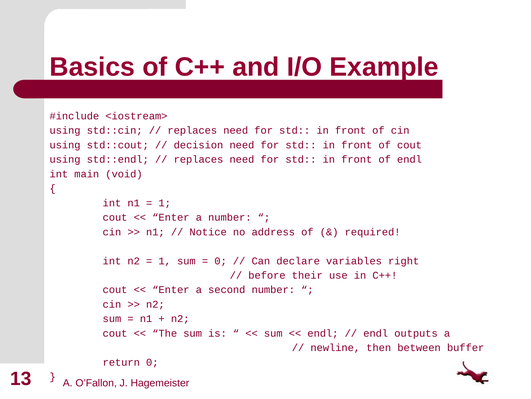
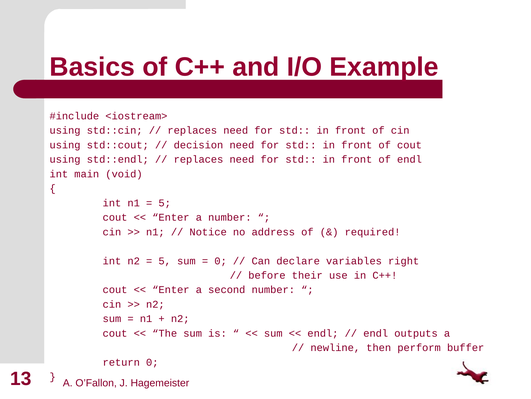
1 at (165, 203): 1 -> 5
1 at (165, 260): 1 -> 5
between: between -> perform
